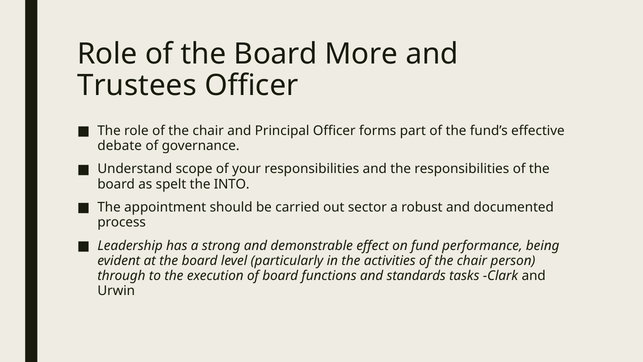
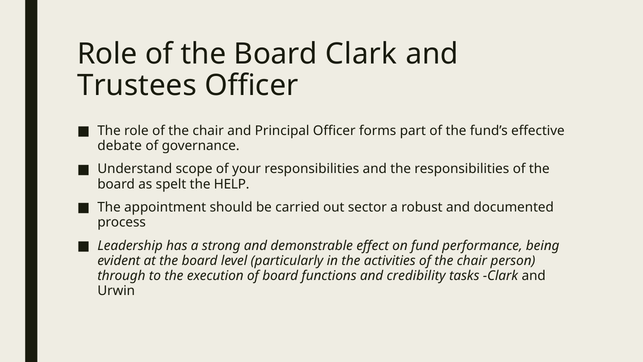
Board More: More -> Clark
INTO: INTO -> HELP
standards: standards -> credibility
